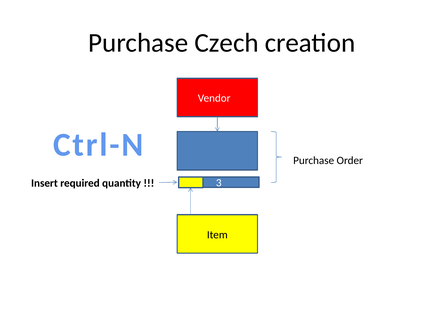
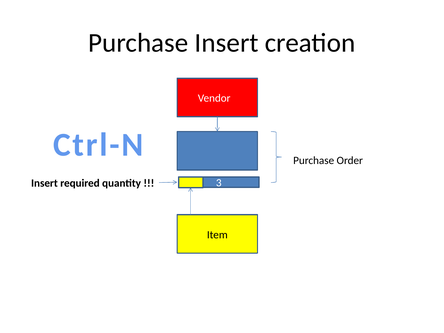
Purchase Czech: Czech -> Insert
